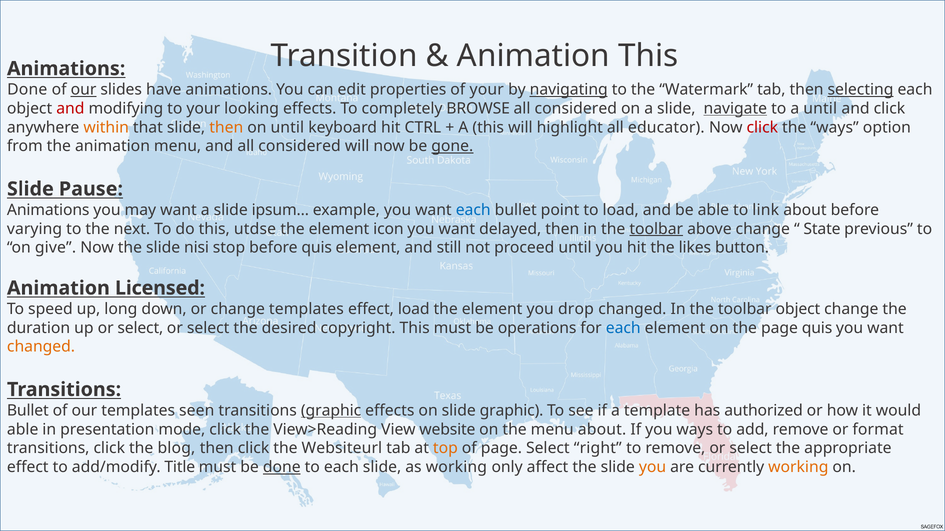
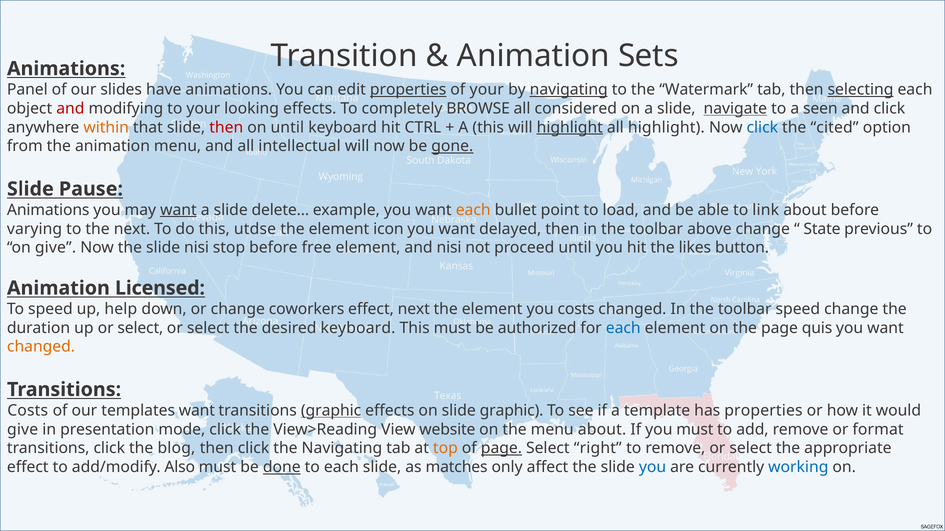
Animation This: This -> Sets
Done at (27, 90): Done -> Panel
our at (84, 90) underline: present -> none
properties at (408, 90) underline: none -> present
a until: until -> seen
then at (226, 127) colour: orange -> red
highlight at (570, 127) underline: none -> present
all educator: educator -> highlight
click at (762, 127) colour: red -> blue
the ways: ways -> cited
and all considered: considered -> intellectual
want at (178, 210) underline: none -> present
ipsum…: ipsum… -> delete…
each at (473, 210) colour: blue -> orange
toolbar at (656, 229) underline: present -> none
before quis: quis -> free
and still: still -> nisi
long: long -> help
change templates: templates -> coworkers
effect load: load -> next
you drop: drop -> costs
toolbar object: object -> speed
desired copyright: copyright -> keyboard
operations: operations -> authorized
Bullet at (28, 411): Bullet -> Costs
templates seen: seen -> want
has authorized: authorized -> properties
able at (23, 430): able -> give
you ways: ways -> must
the Websiteurl: Websiteurl -> Navigating
page at (501, 449) underline: none -> present
Title: Title -> Also
as working: working -> matches
you at (653, 468) colour: orange -> blue
working at (798, 468) colour: orange -> blue
